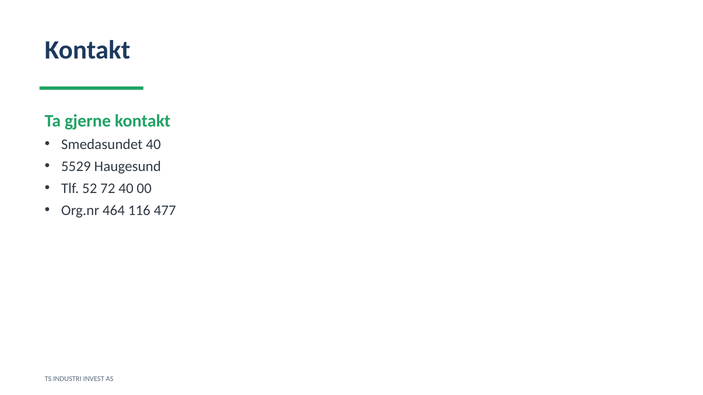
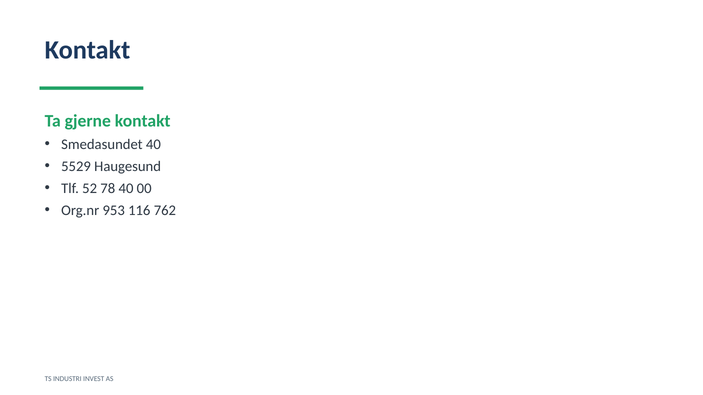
72: 72 -> 78
464: 464 -> 953
477: 477 -> 762
